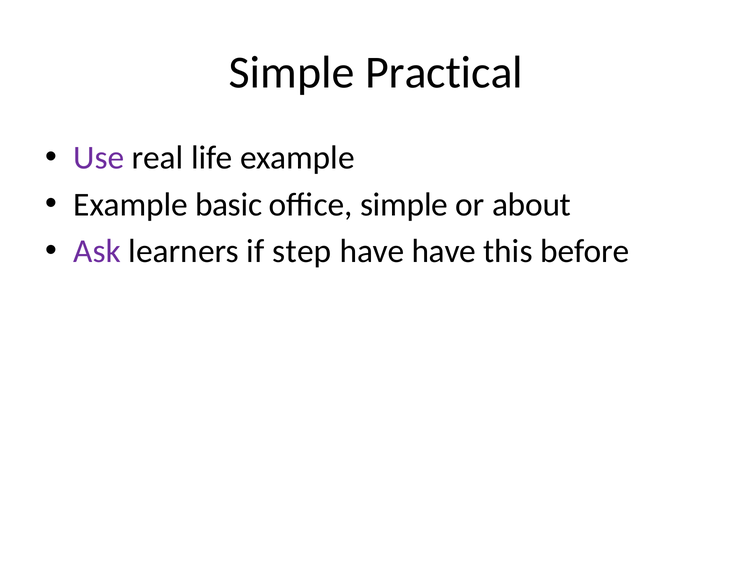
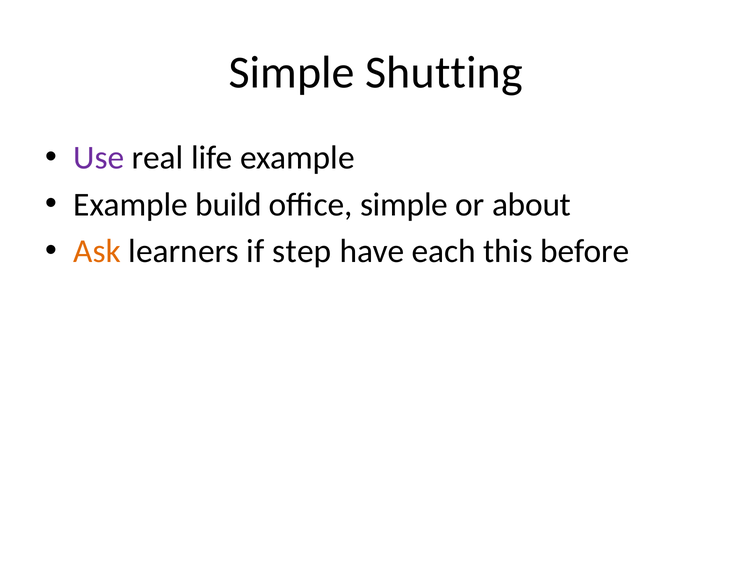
Practical: Practical -> Shutting
basic: basic -> build
Ask colour: purple -> orange
have have: have -> each
